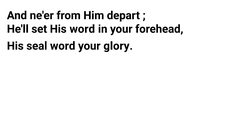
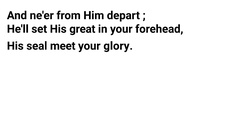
His word: word -> great
seal word: word -> meet
